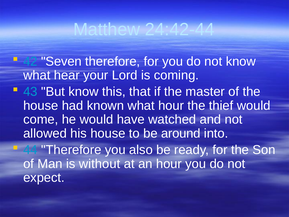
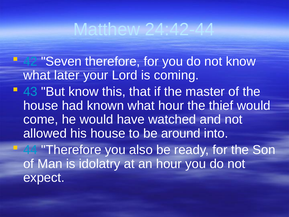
hear: hear -> later
without: without -> idolatry
